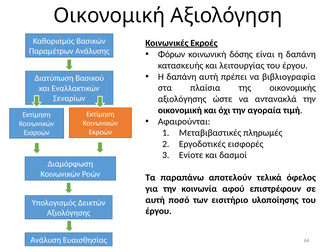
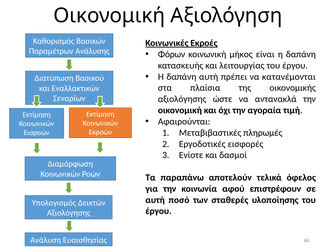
δόσης: δόσης -> μήκος
βιβλιογραφία: βιβλιογραφία -> κατανέμονται
εισιτήριο: εισιτήριο -> σταθερές
